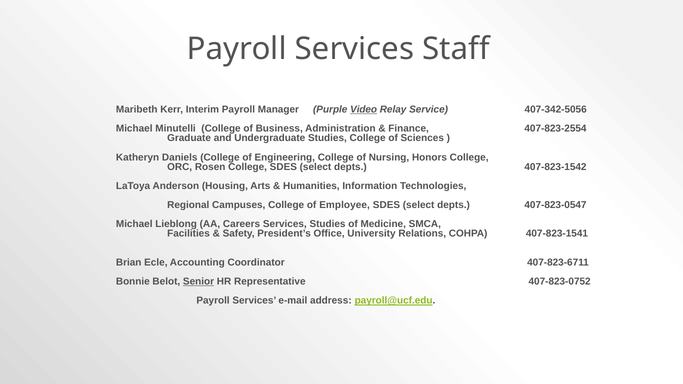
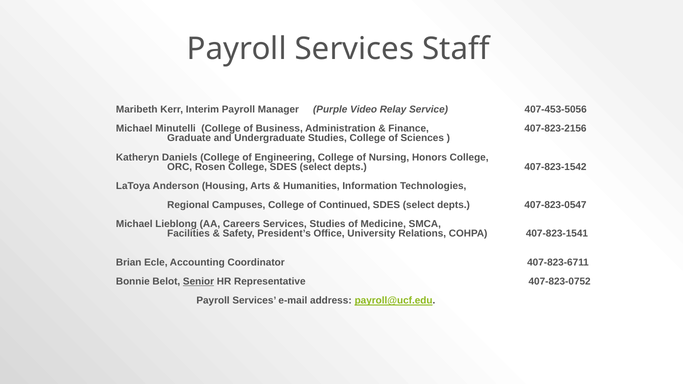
Video underline: present -> none
407-342-5056: 407-342-5056 -> 407-453-5056
407-823-2554: 407-823-2554 -> 407-823-2156
Employee: Employee -> Continued
